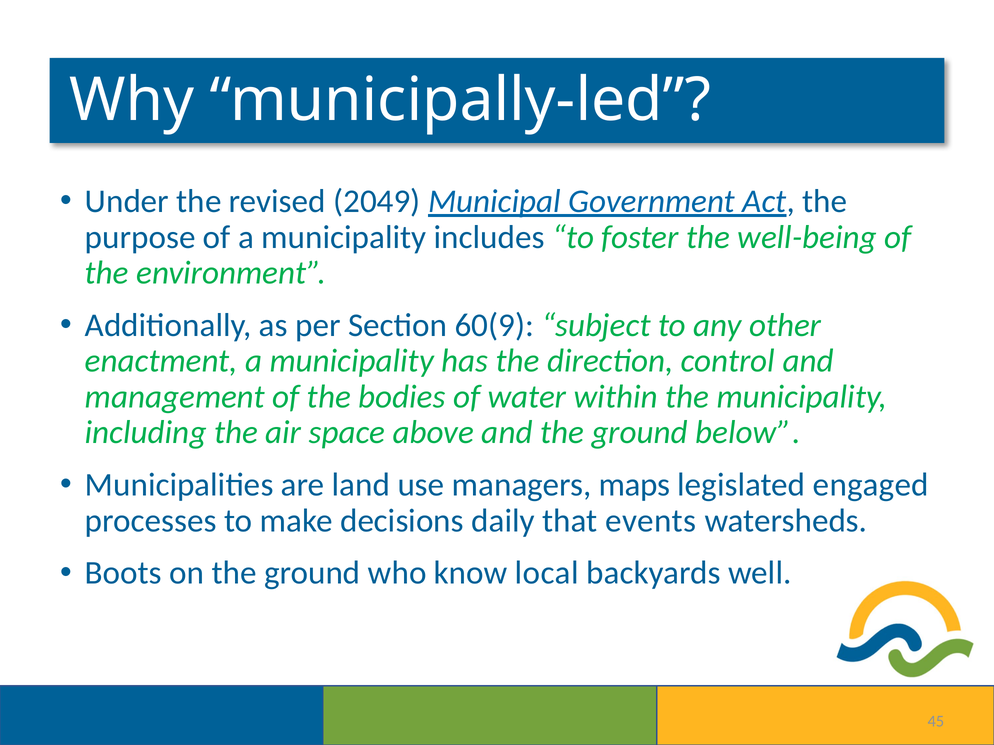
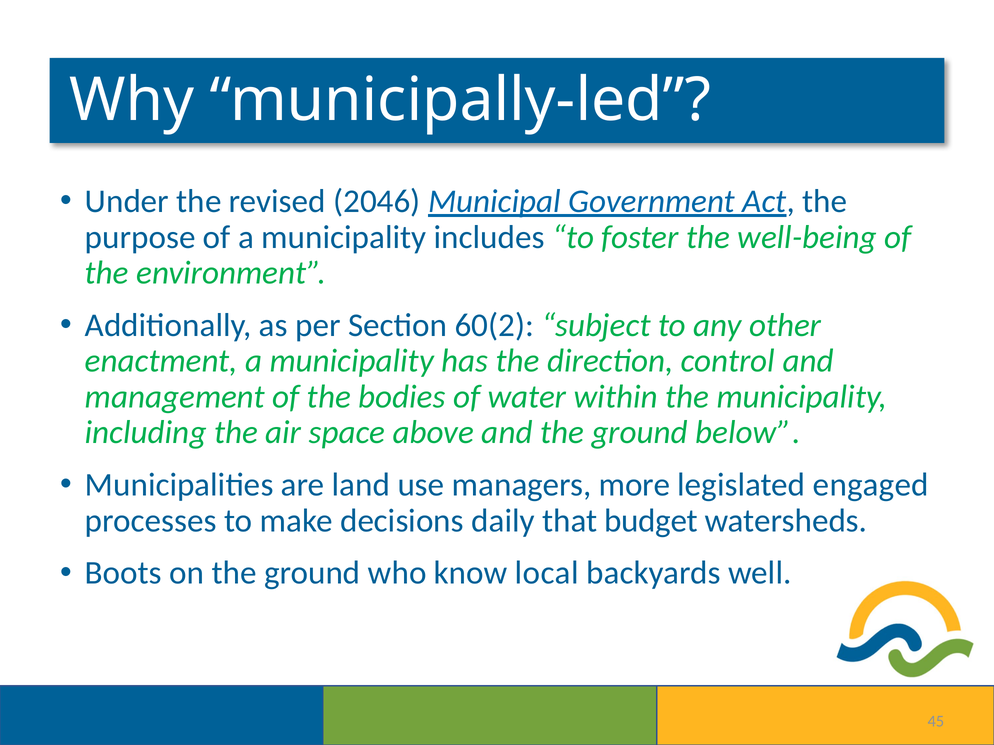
2049: 2049 -> 2046
60(9: 60(9 -> 60(2
maps: maps -> more
events: events -> budget
